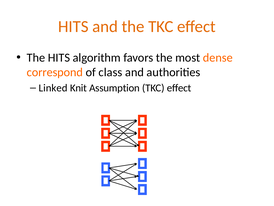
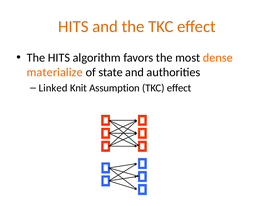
correspond: correspond -> materialize
class: class -> state
